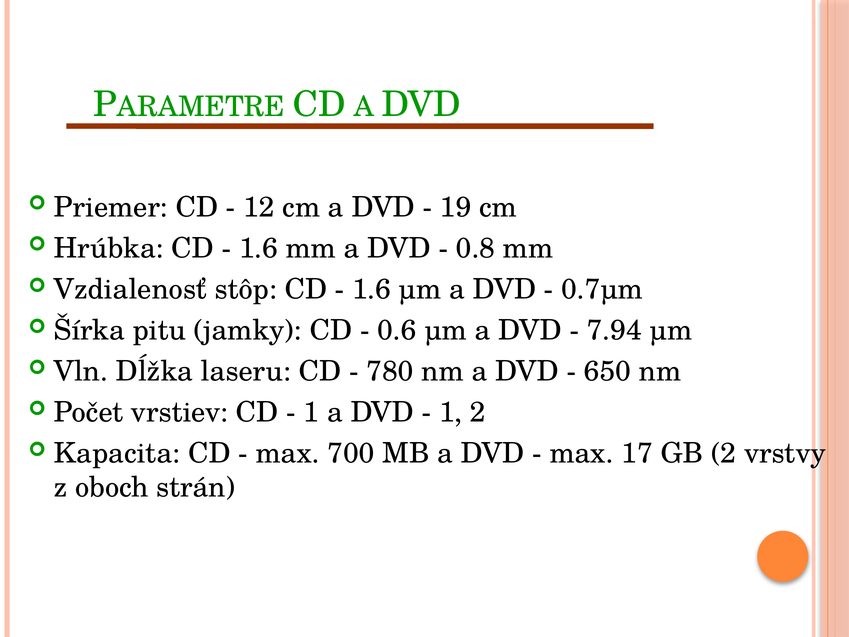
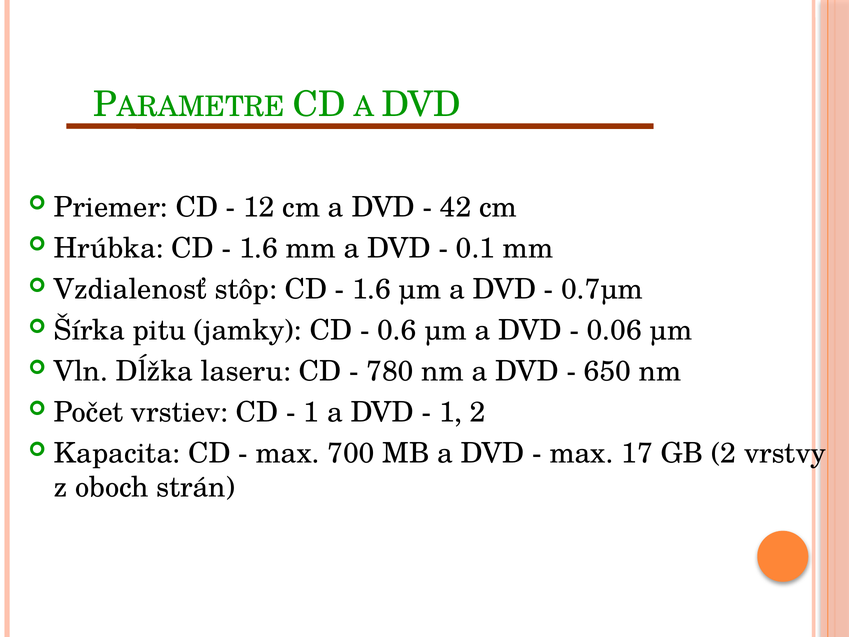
19: 19 -> 42
0.8: 0.8 -> 0.1
7.94: 7.94 -> 0.06
